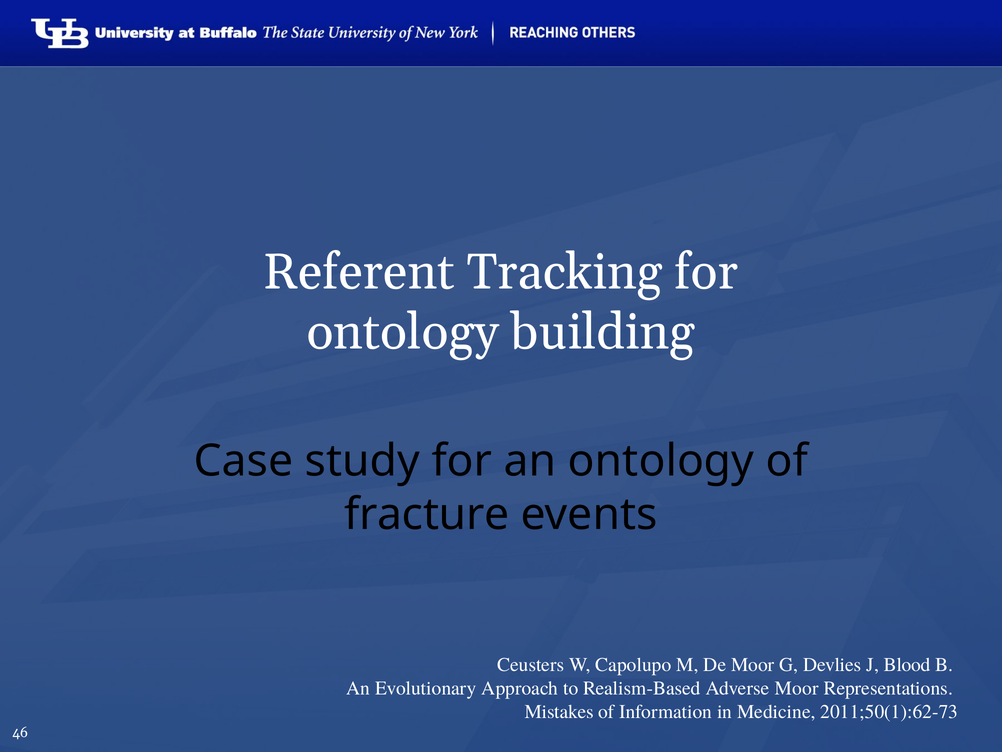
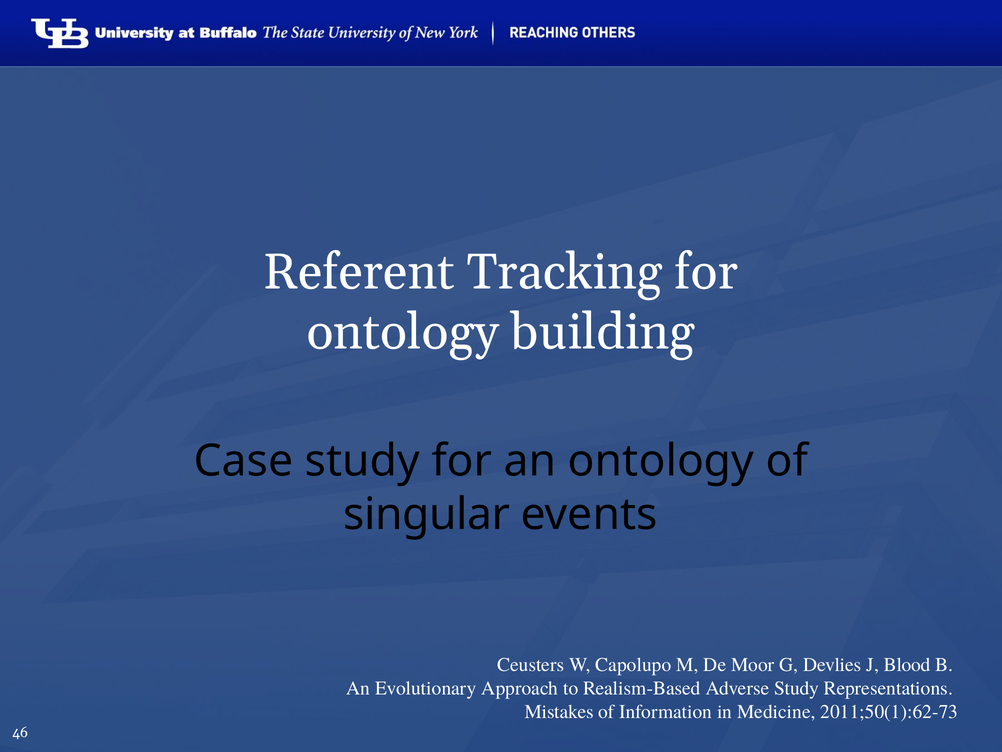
fracture: fracture -> singular
Adverse Moor: Moor -> Study
